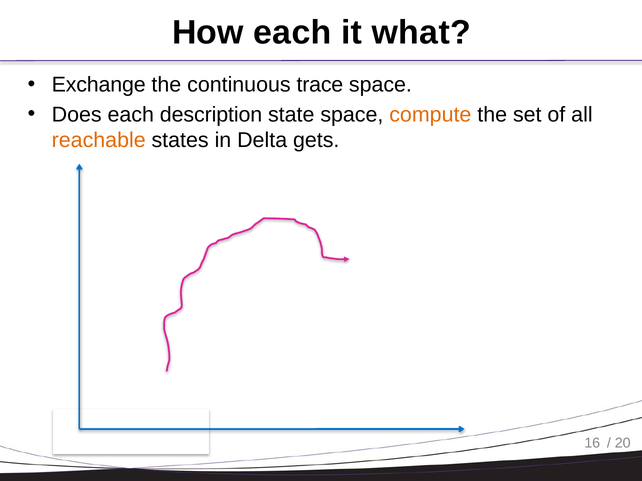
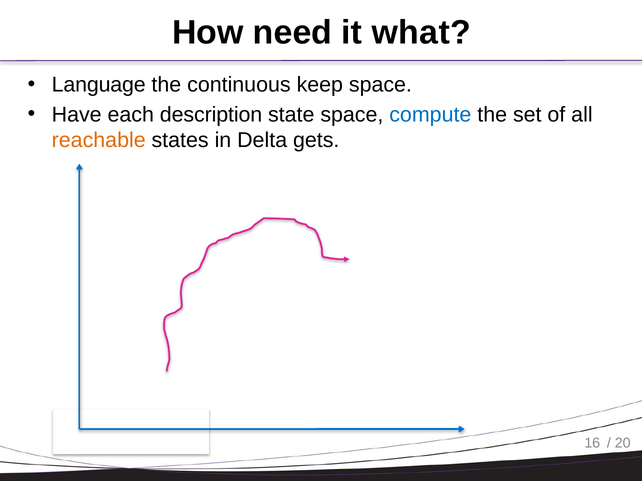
How each: each -> need
Exchange: Exchange -> Language
trace: trace -> keep
Does: Does -> Have
compute colour: orange -> blue
